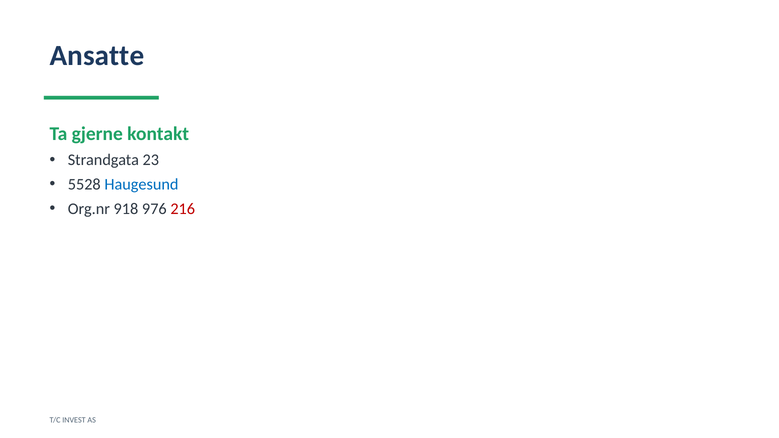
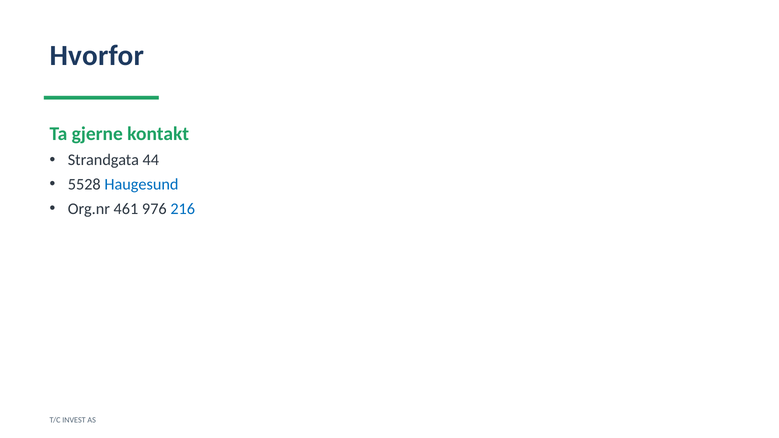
Ansatte: Ansatte -> Hvorfor
23: 23 -> 44
918: 918 -> 461
216 colour: red -> blue
